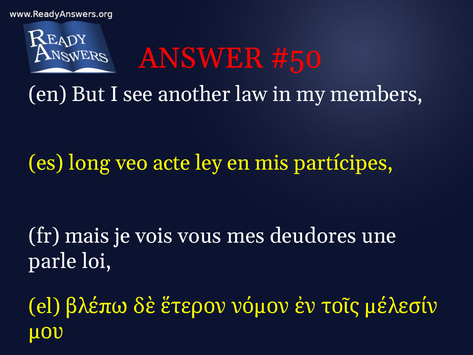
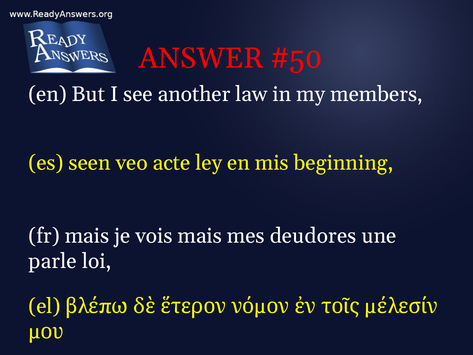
long: long -> seen
partícipes: partícipes -> beginning
vois vous: vous -> mais
